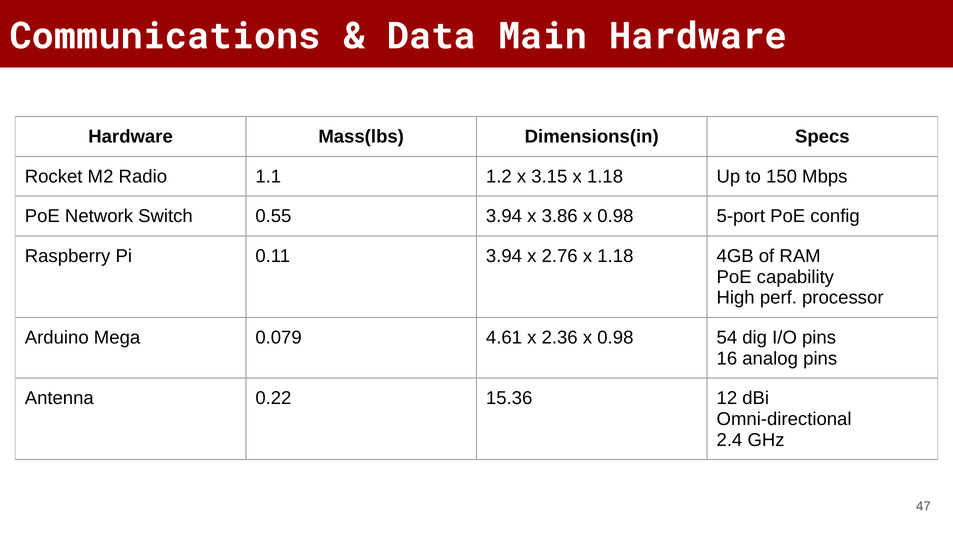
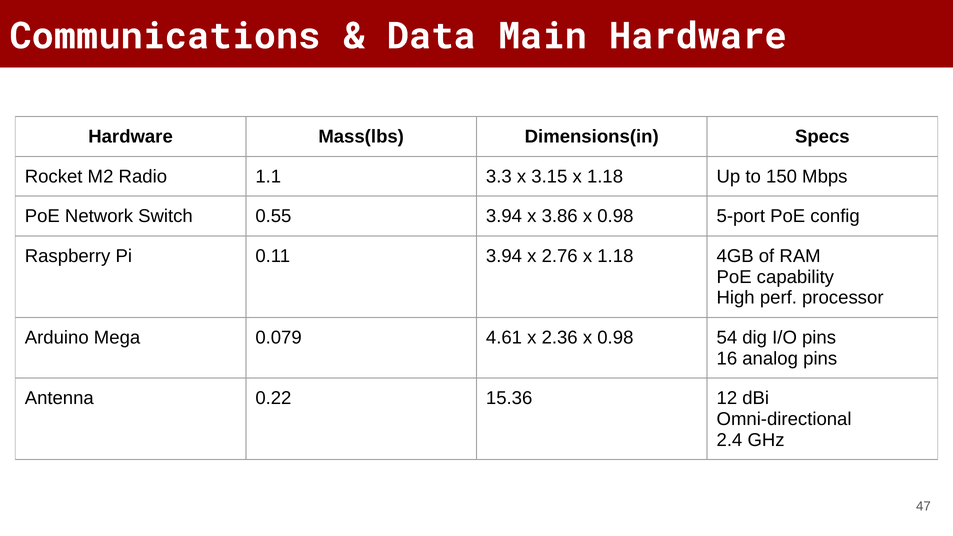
1.2: 1.2 -> 3.3
